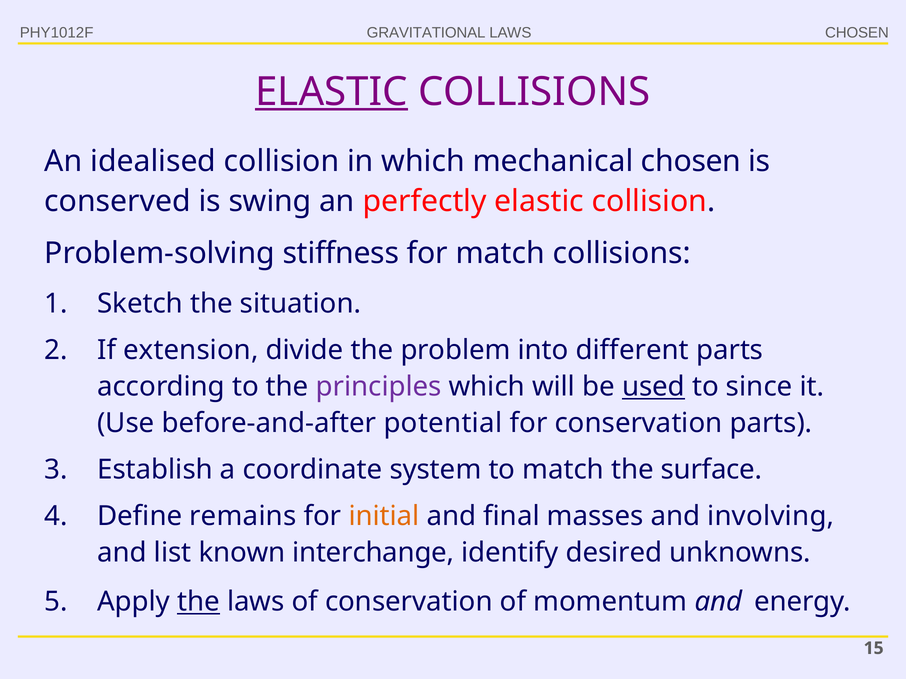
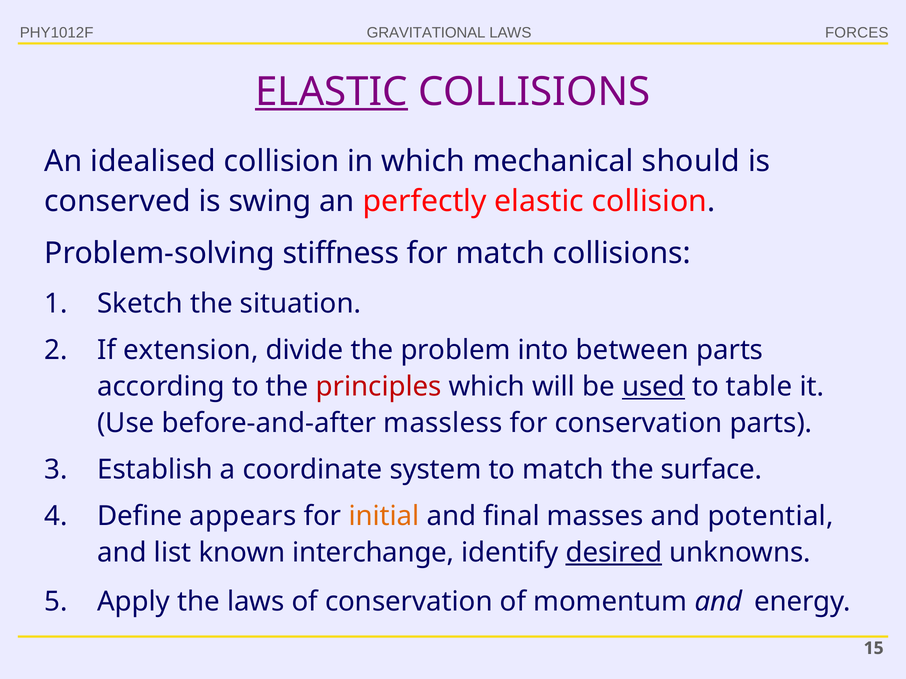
LAWS CHOSEN: CHOSEN -> FORCES
mechanical chosen: chosen -> should
different: different -> between
principles colour: purple -> red
since: since -> table
potential: potential -> massless
remains: remains -> appears
involving: involving -> potential
desired underline: none -> present
the at (199, 602) underline: present -> none
